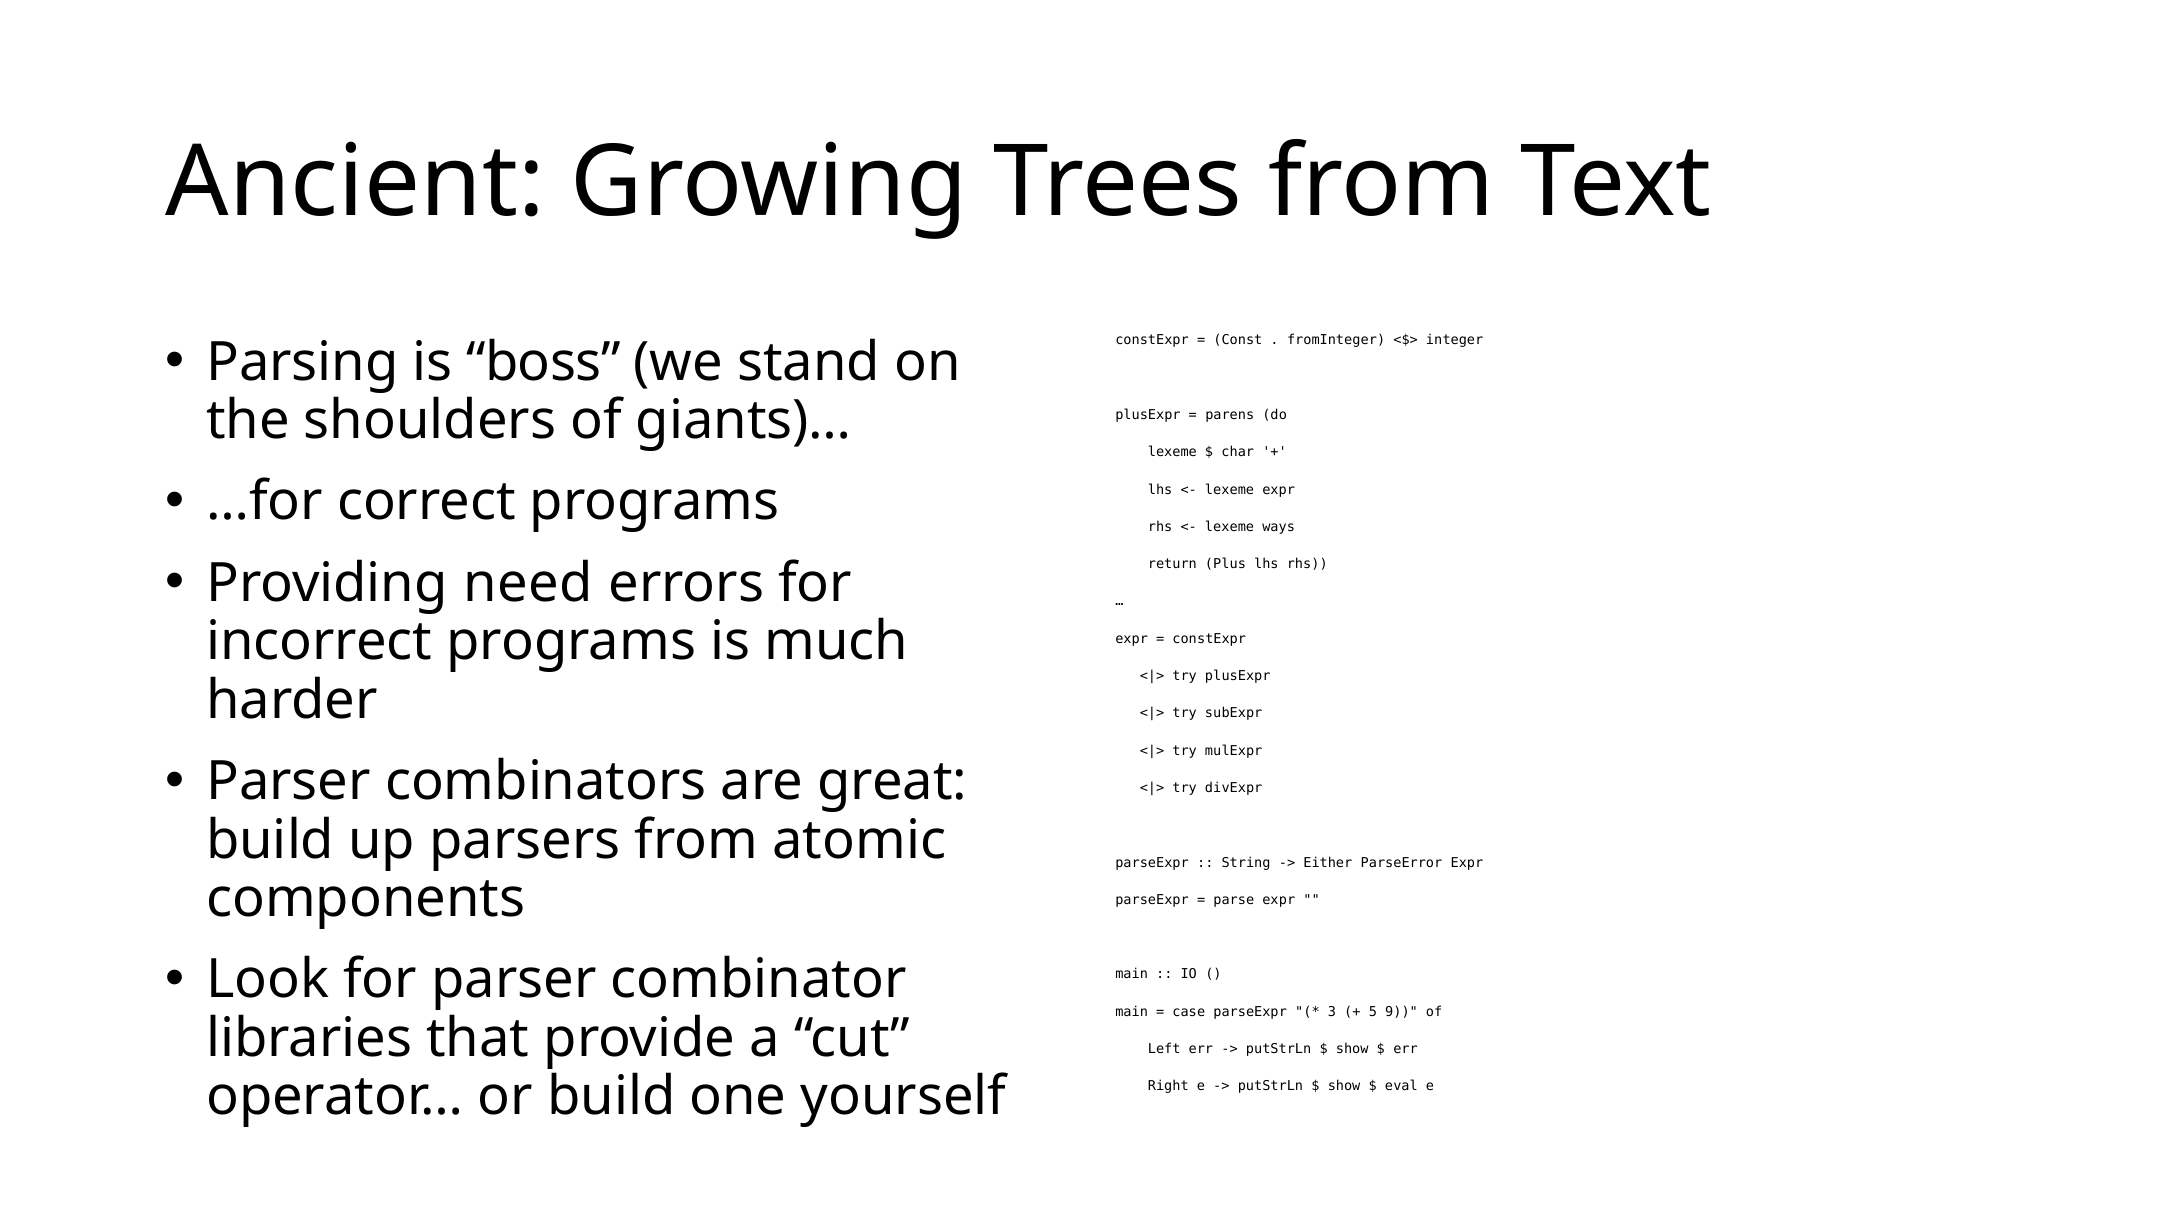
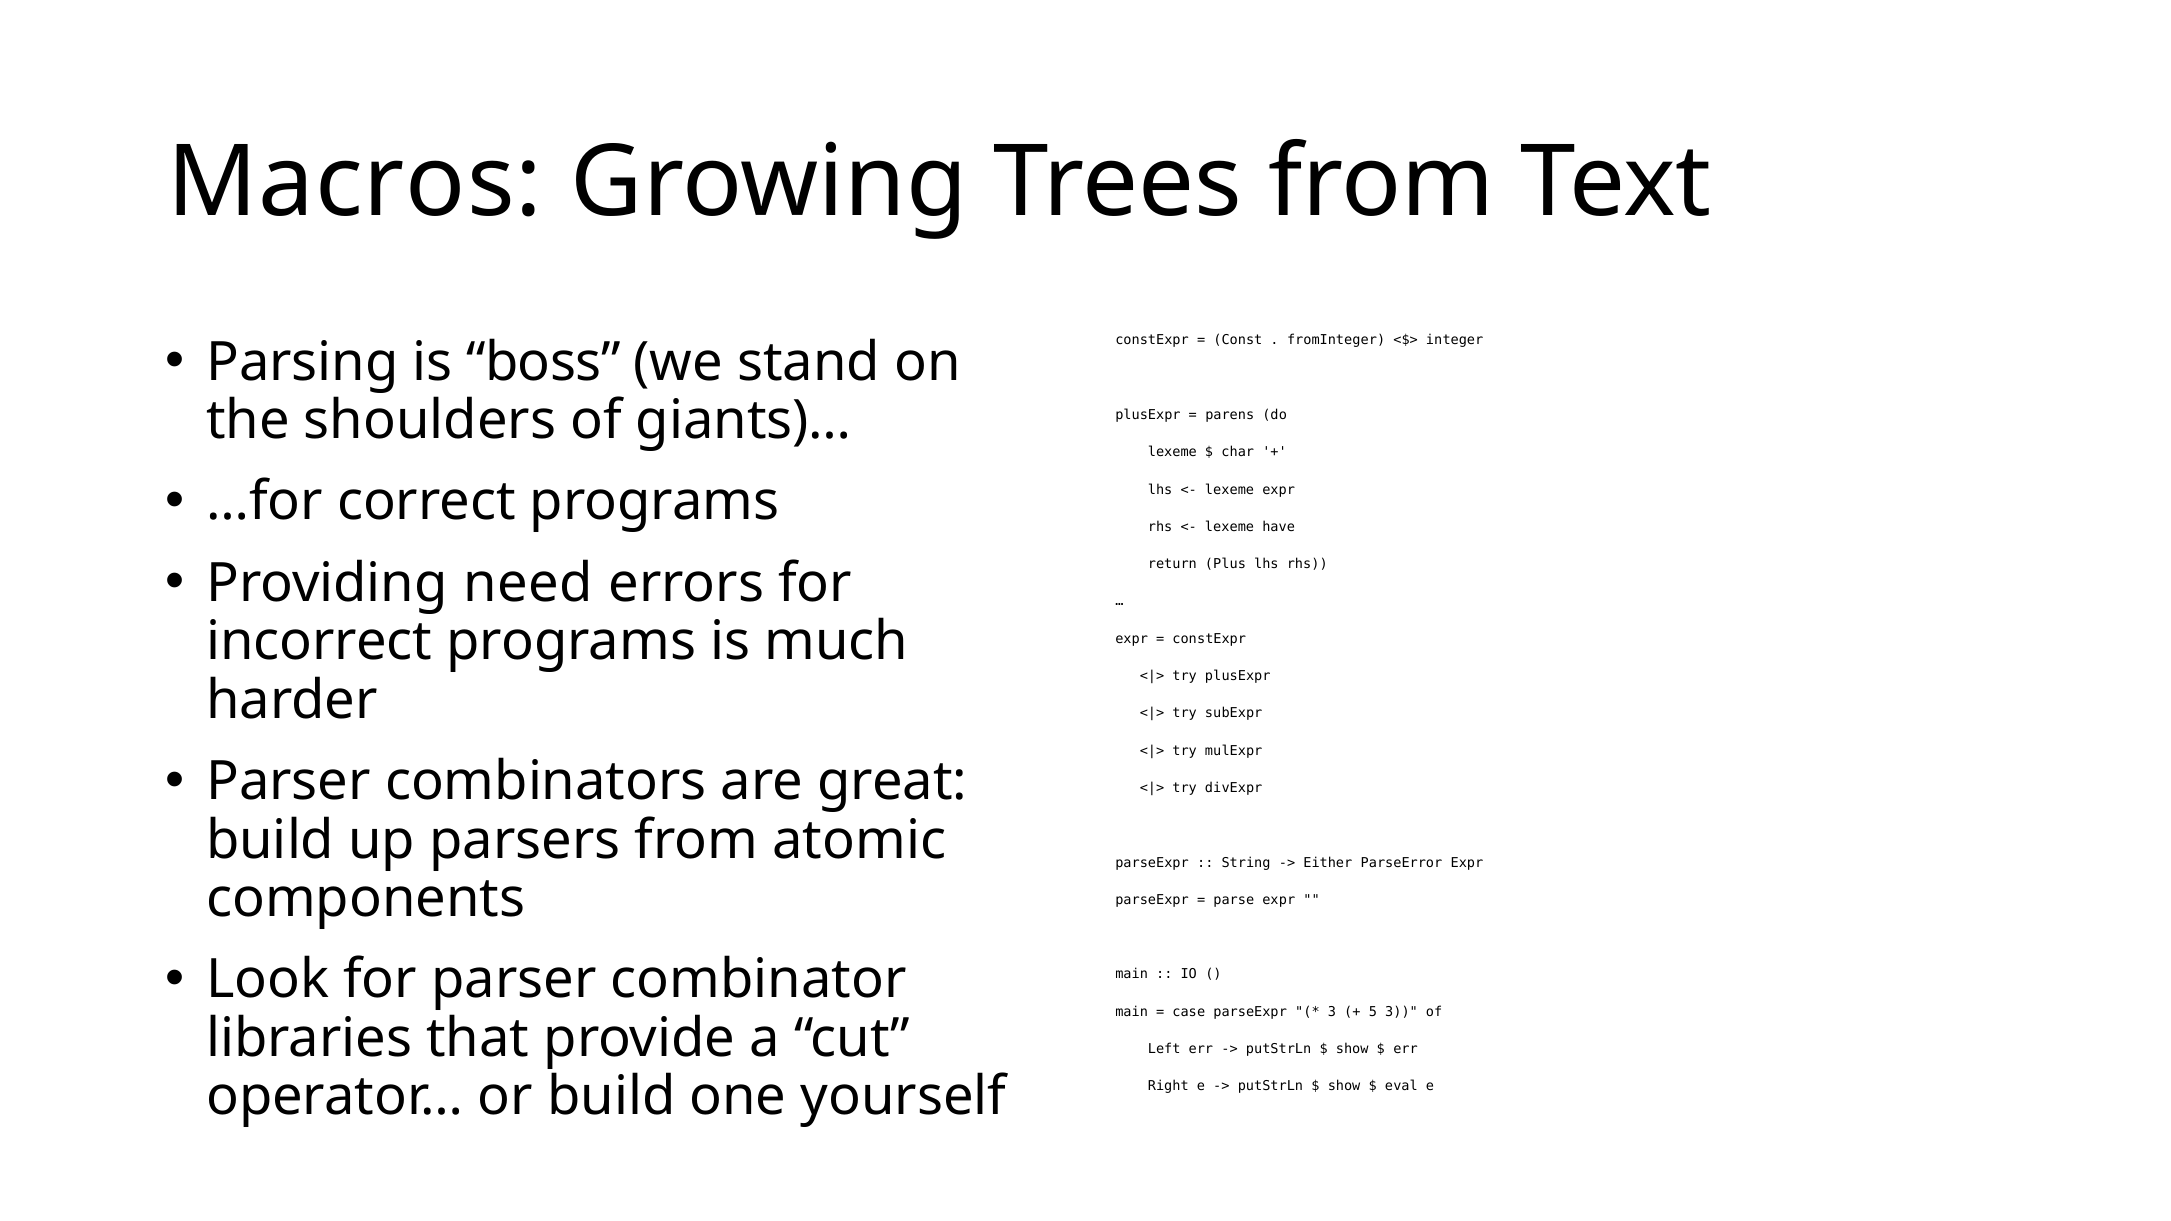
Ancient: Ancient -> Macros
ways: ways -> have
5 9: 9 -> 3
